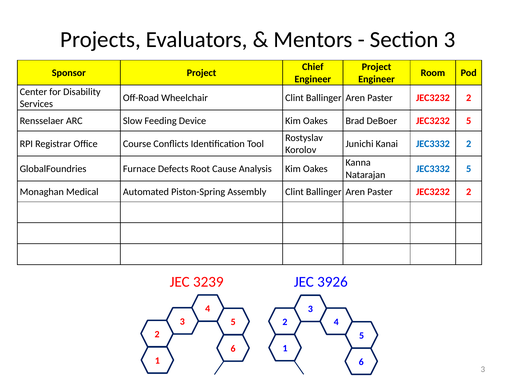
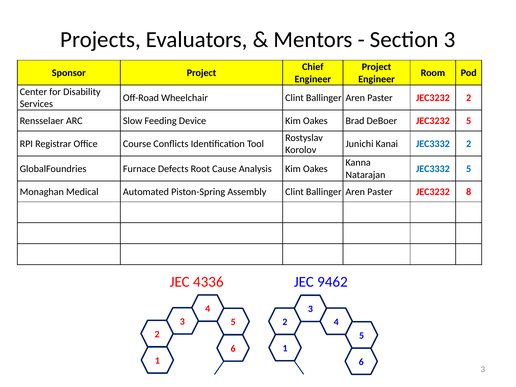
2 at (469, 192): 2 -> 8
3239: 3239 -> 4336
3926: 3926 -> 9462
